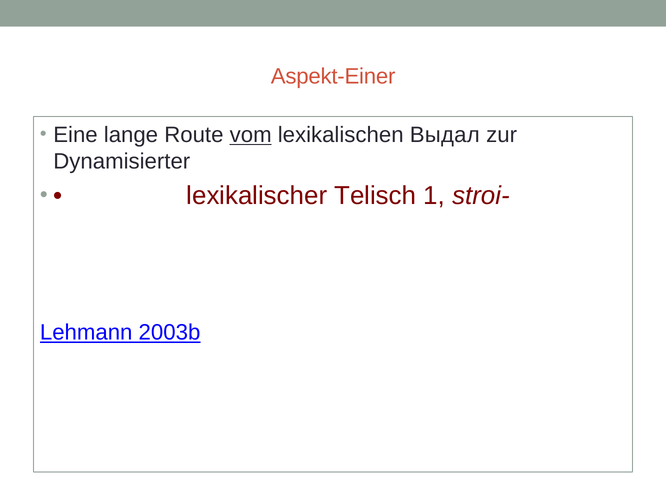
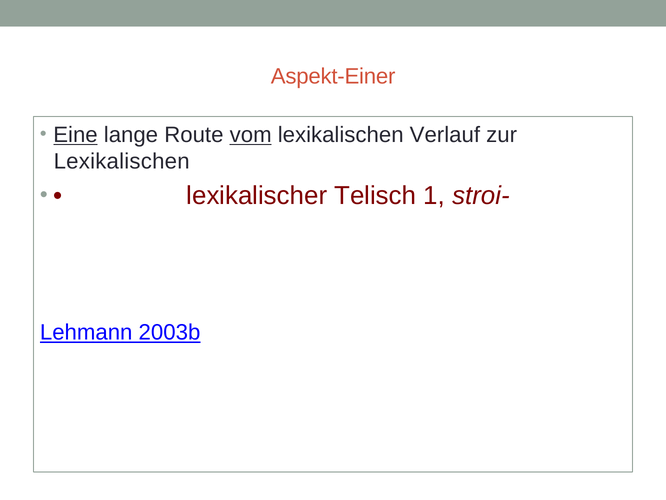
Eine underline: none -> present
Выдал: Выдал -> Verlauf
Dynamisierter at (122, 161): Dynamisierter -> Lexikalischen
